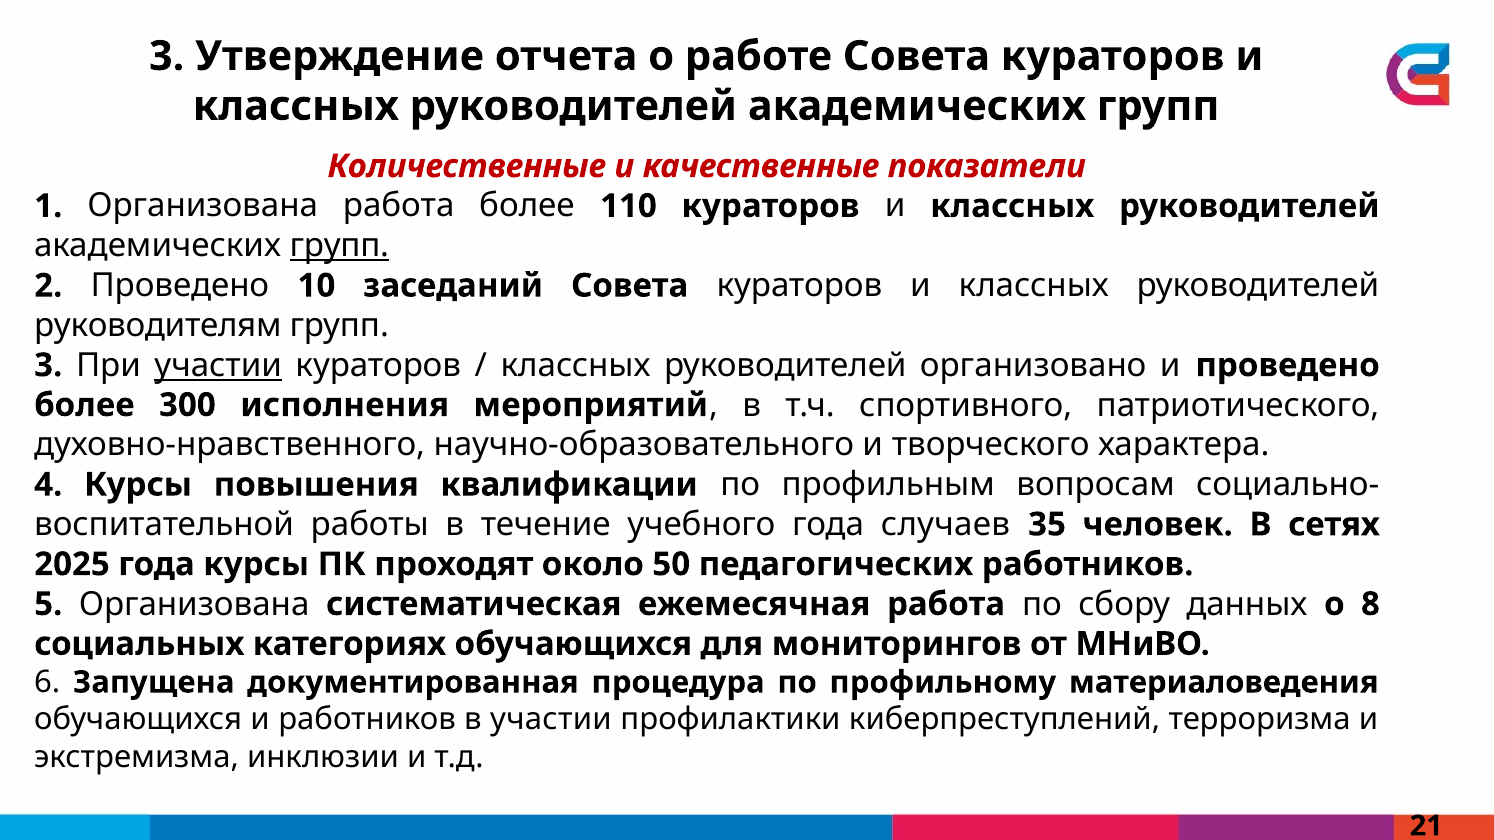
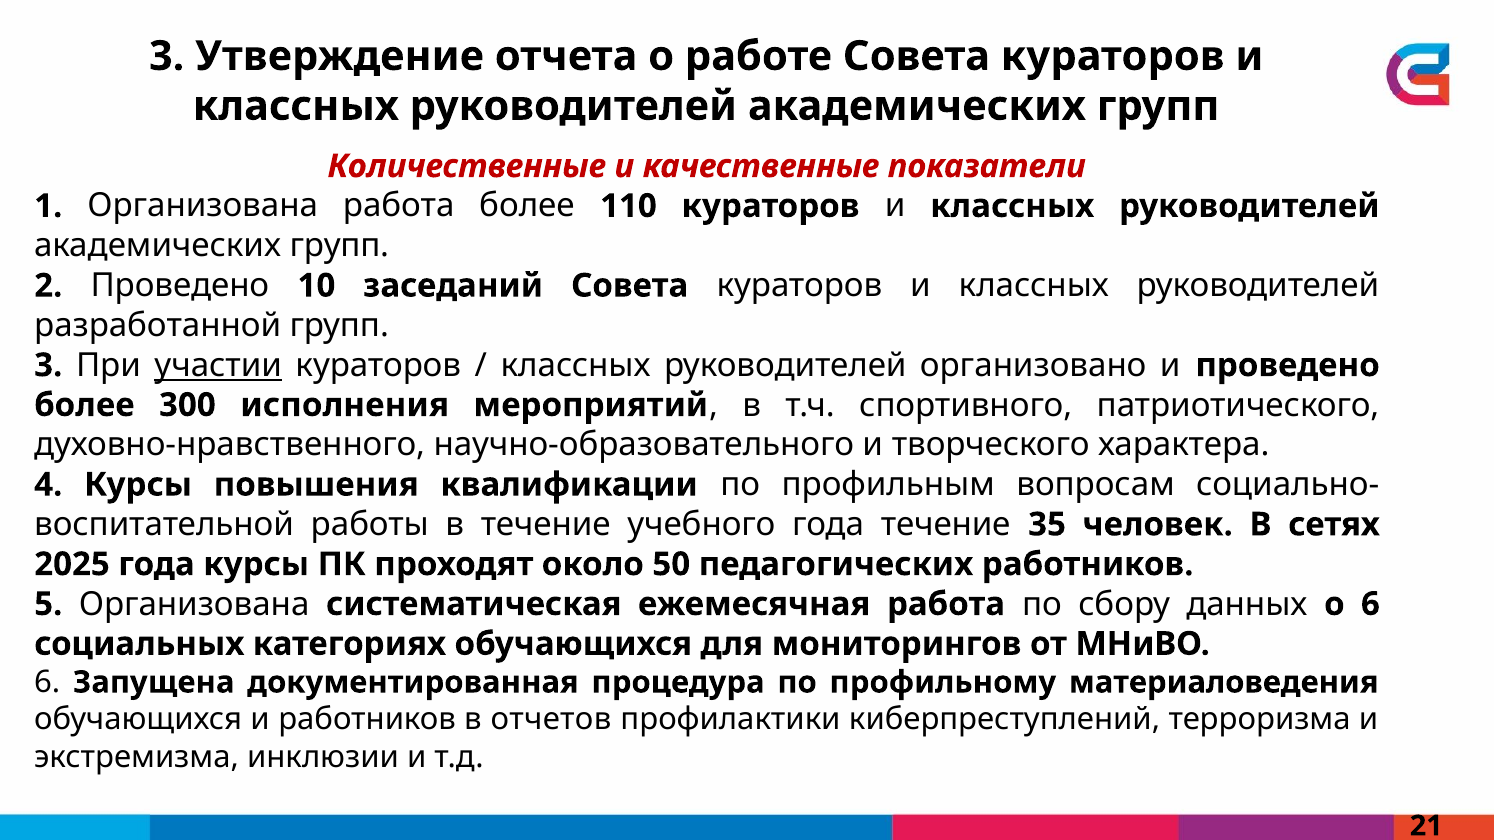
групп at (339, 246) underline: present -> none
руководителям: руководителям -> разработанной
года случаев: случаев -> течение
о 8: 8 -> 6
в участии: участии -> отчетов
